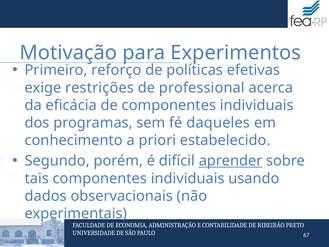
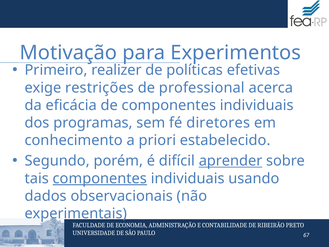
reforço: reforço -> realizer
daqueles: daqueles -> diretores
componentes at (100, 178) underline: none -> present
